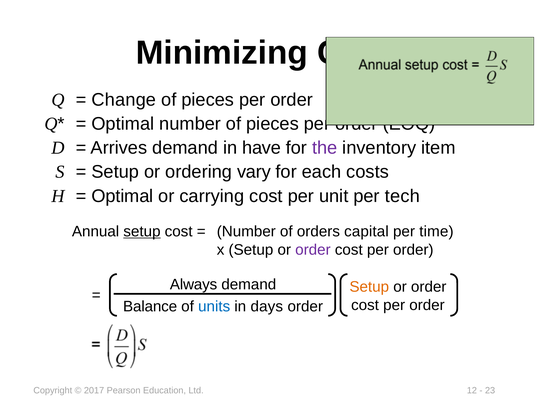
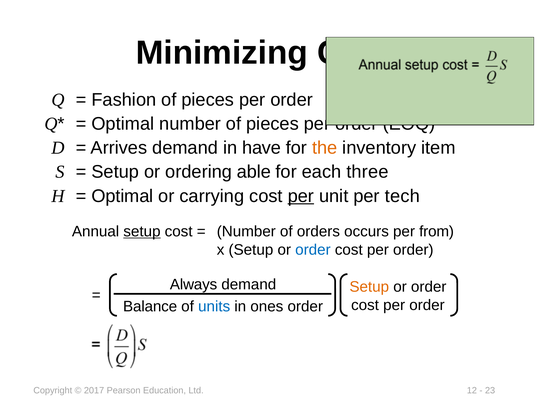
Change: Change -> Fashion
the colour: purple -> orange
vary: vary -> able
each costs: costs -> three
per at (301, 196) underline: none -> present
capital: capital -> occurs
time: time -> from
order at (313, 249) colour: purple -> blue
days: days -> ones
